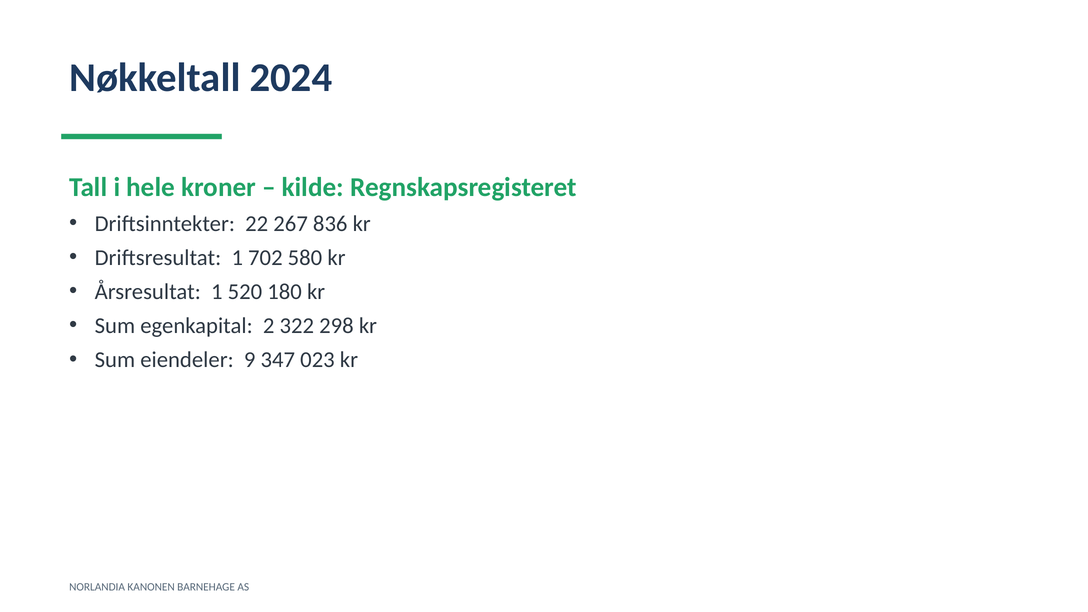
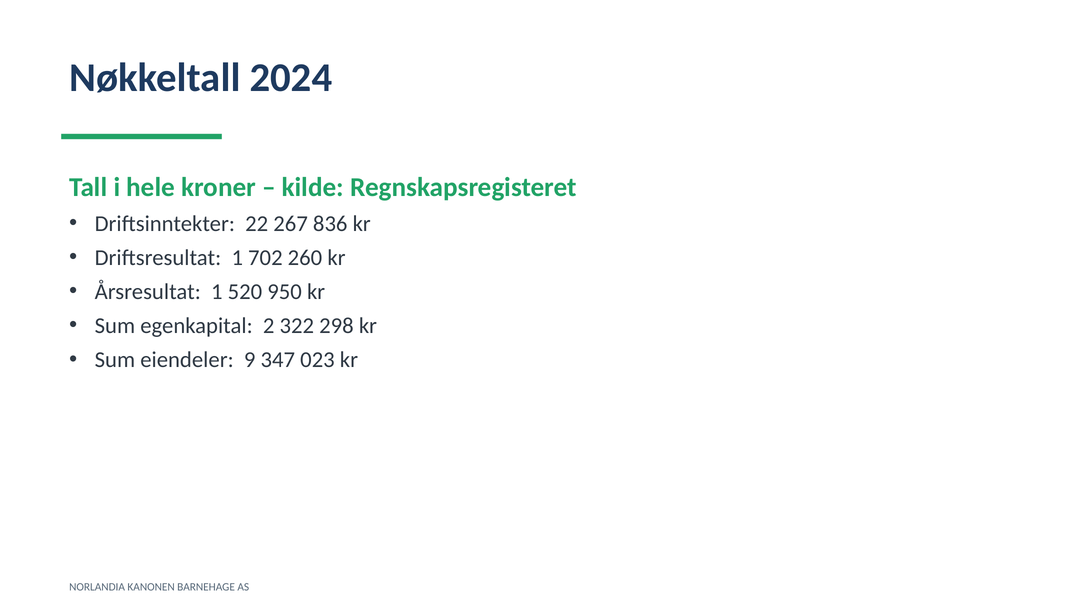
580: 580 -> 260
180: 180 -> 950
